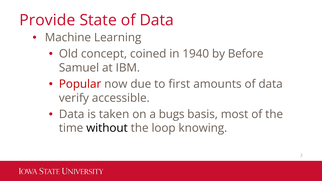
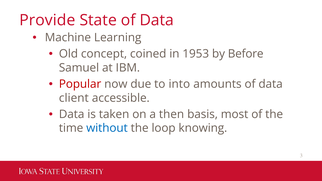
1940: 1940 -> 1953
first: first -> into
verify: verify -> client
bugs: bugs -> then
without colour: black -> blue
